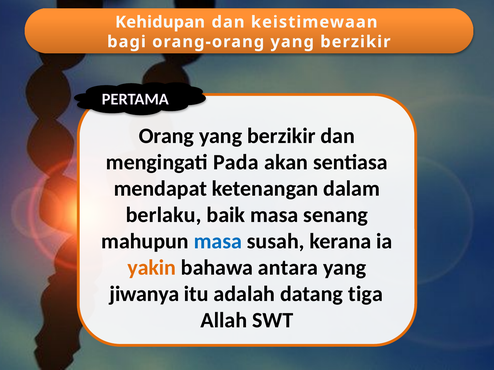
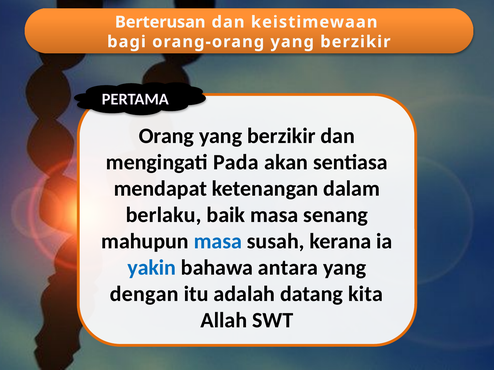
Kehidupan: Kehidupan -> Berterusan
yakin colour: orange -> blue
jiwanya: jiwanya -> dengan
tiga: tiga -> kita
